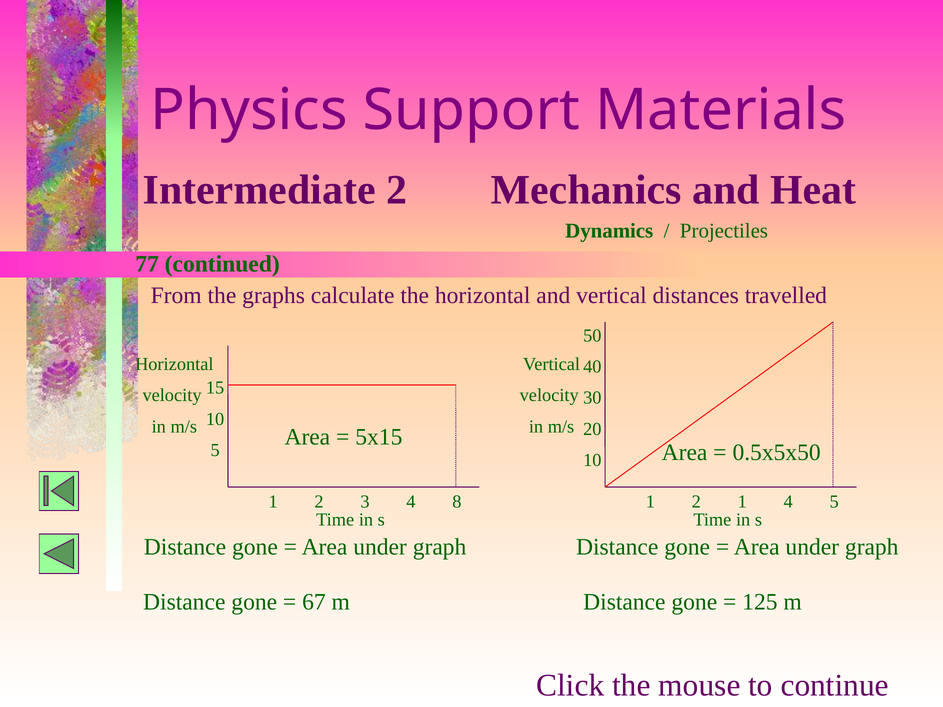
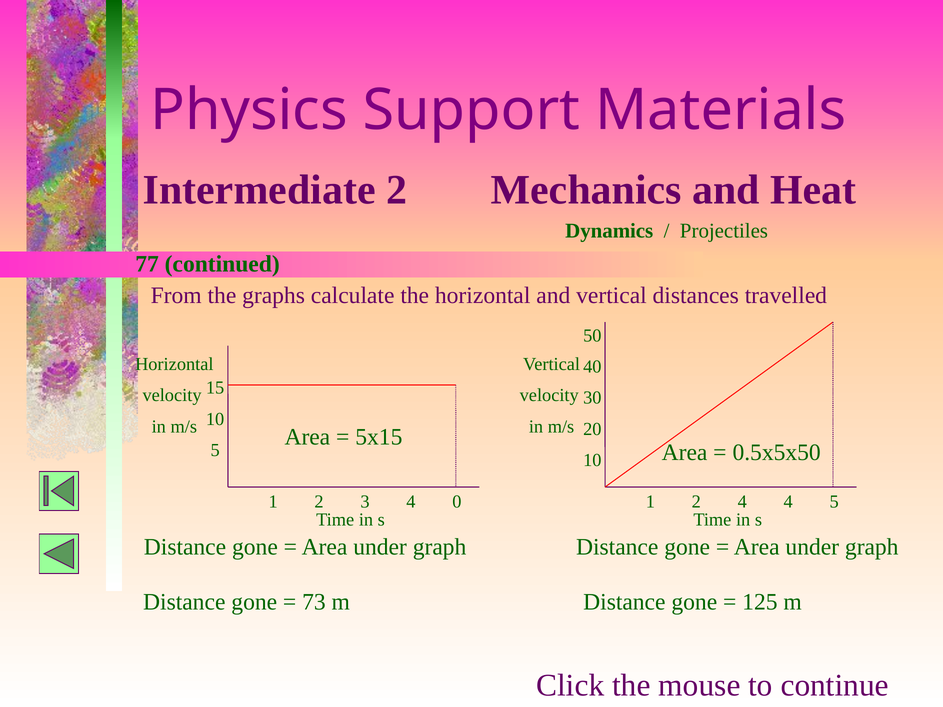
8: 8 -> 0
2 1: 1 -> 4
67: 67 -> 73
